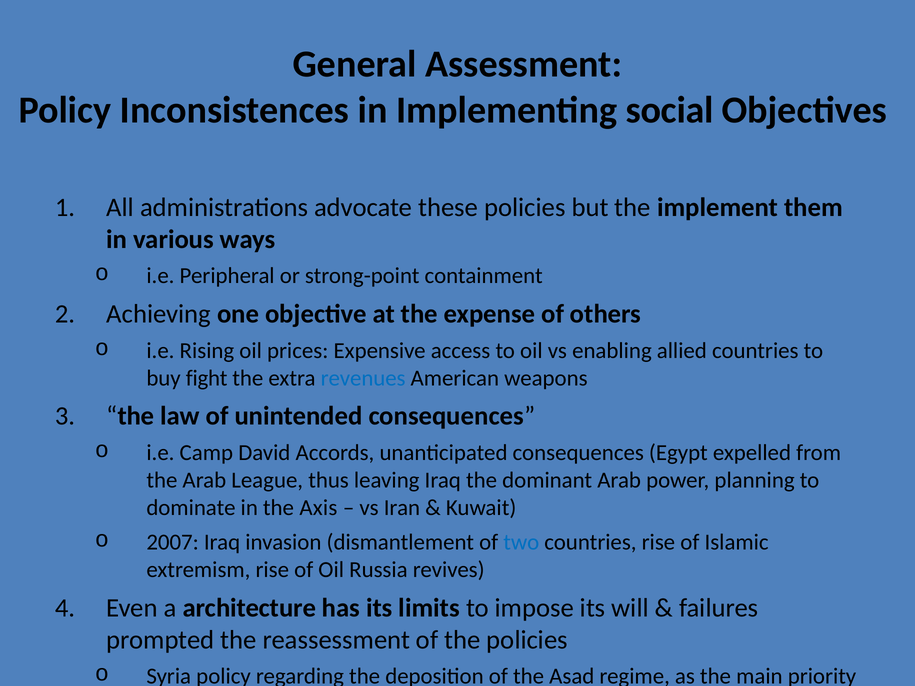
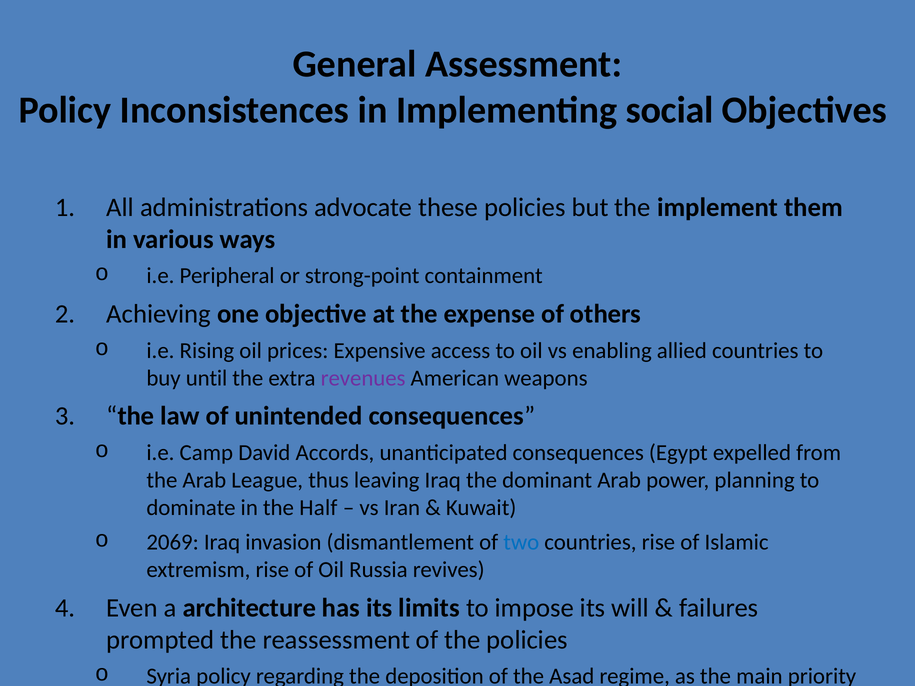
fight: fight -> until
revenues colour: blue -> purple
Axis: Axis -> Half
2007: 2007 -> 2069
